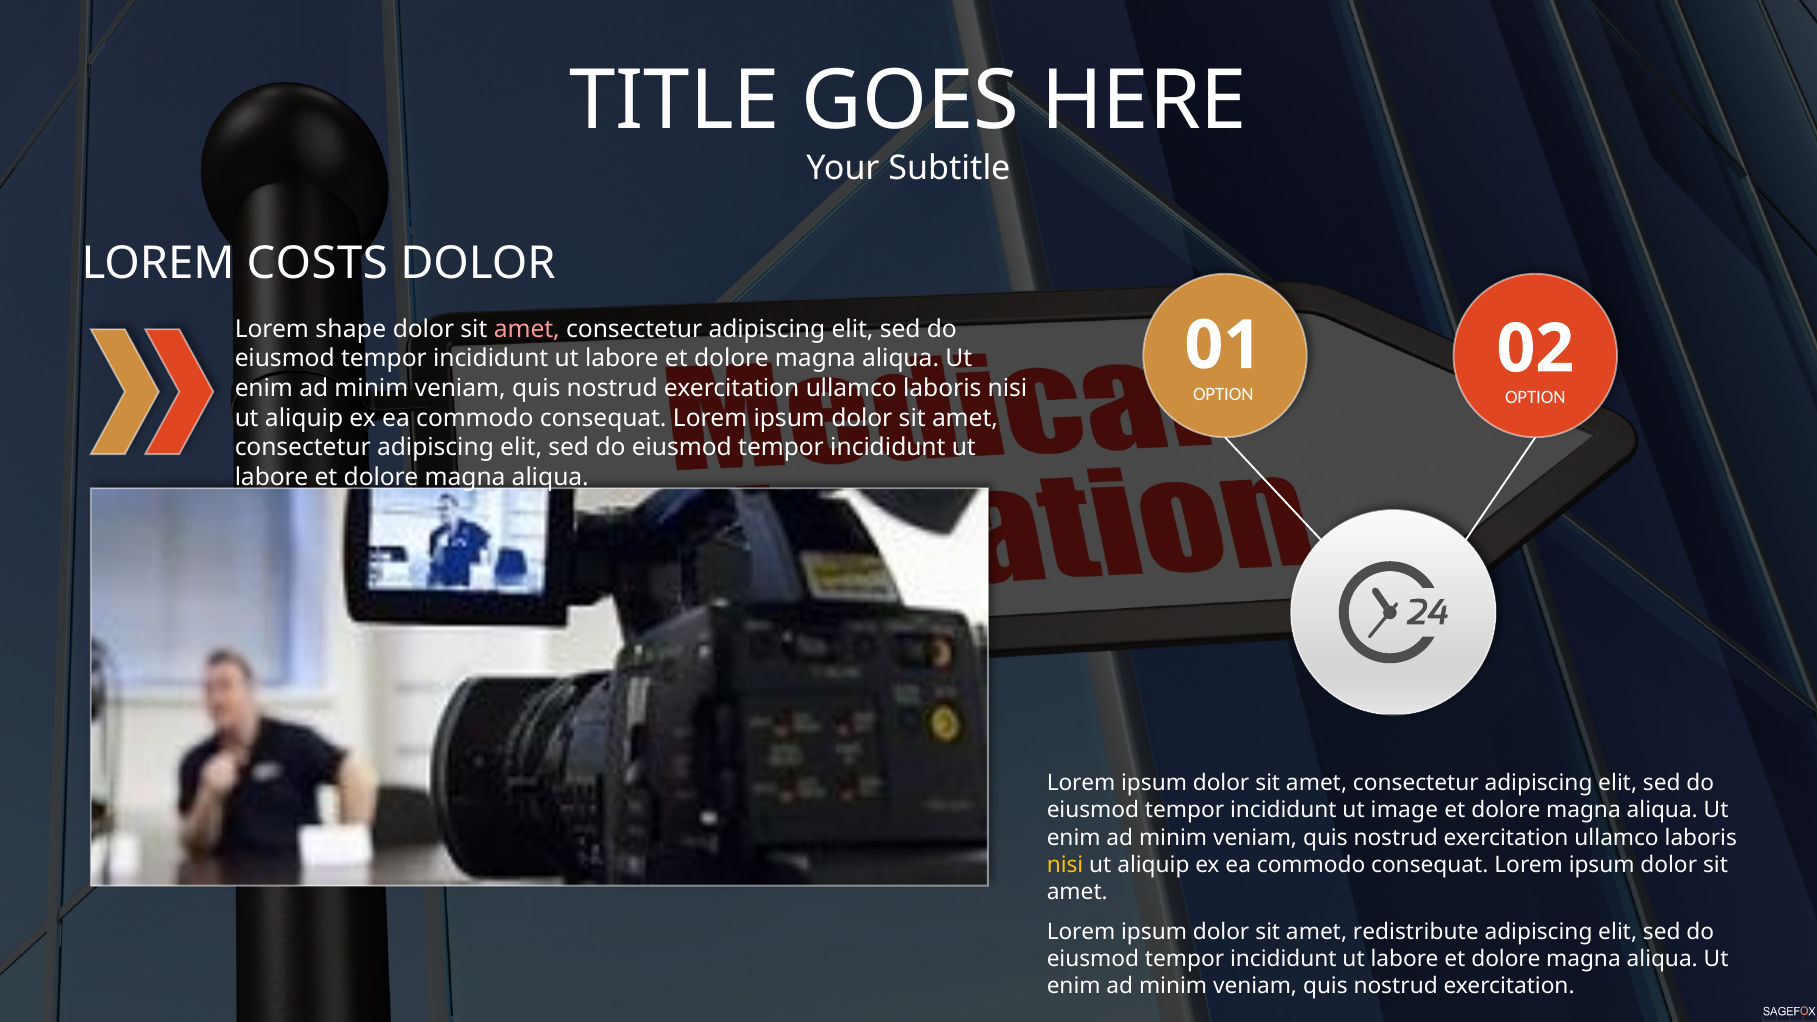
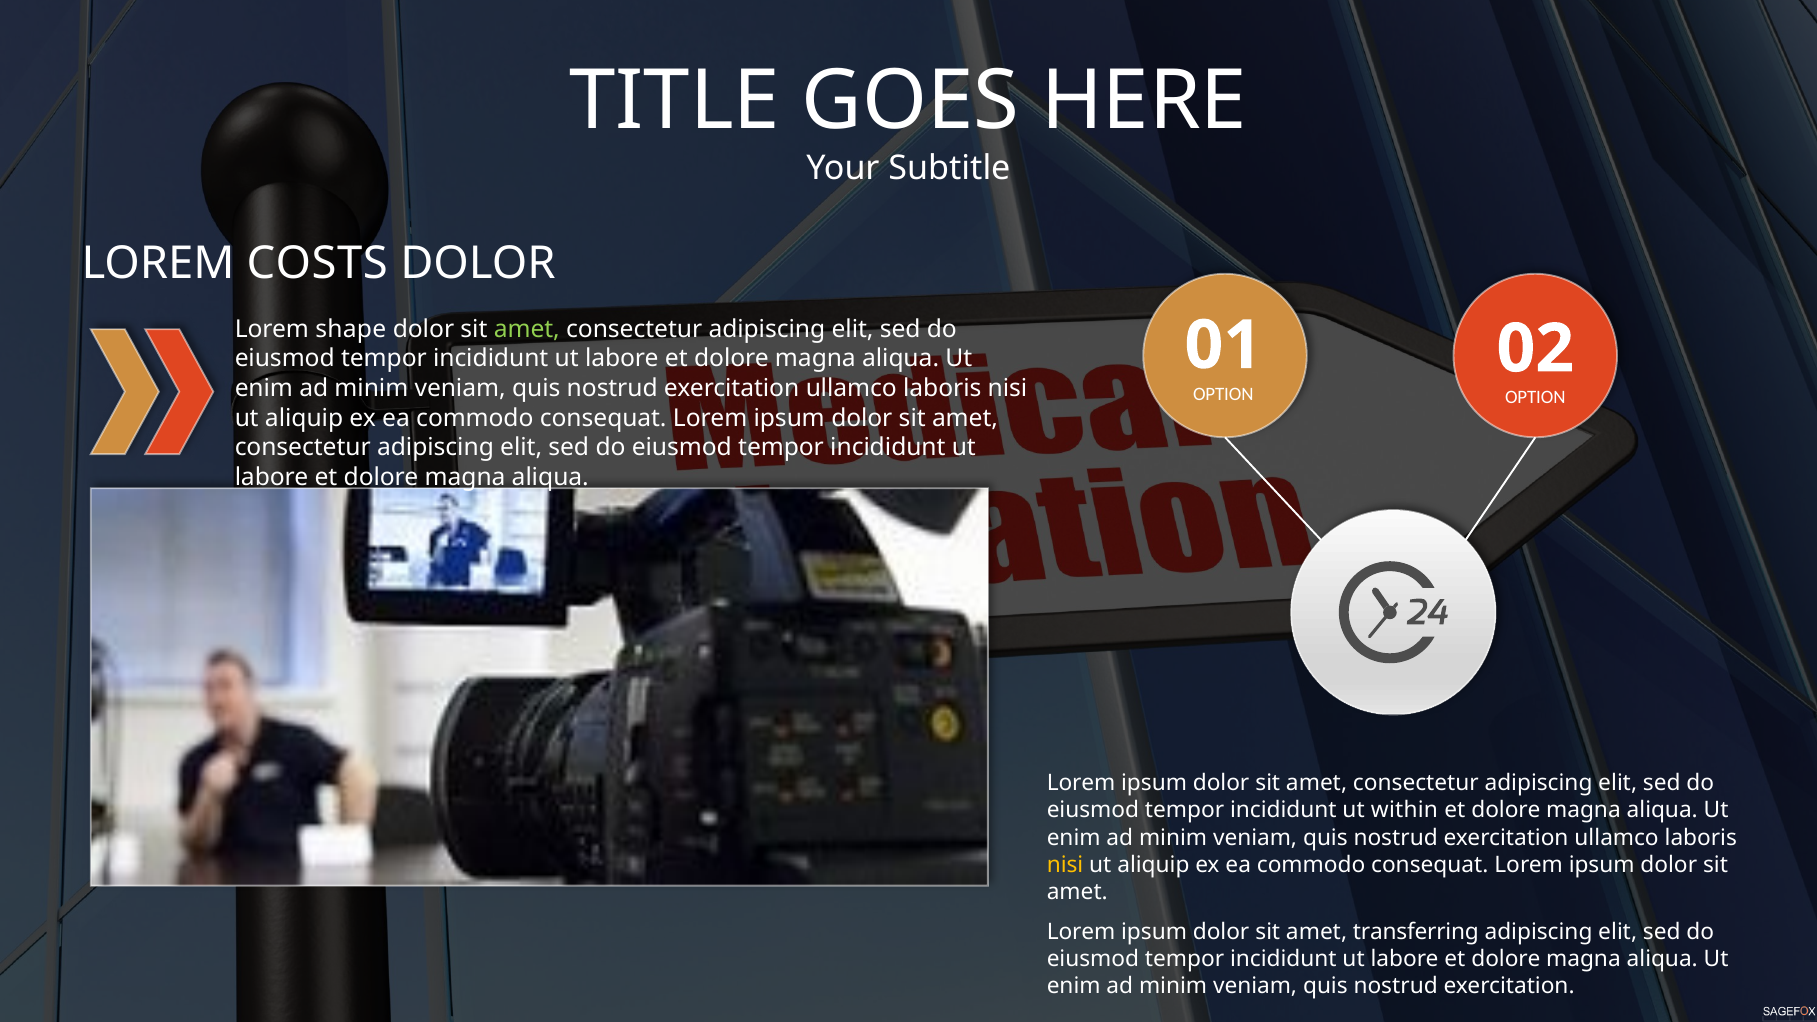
amet at (527, 329) colour: pink -> light green
image: image -> within
redistribute: redistribute -> transferring
